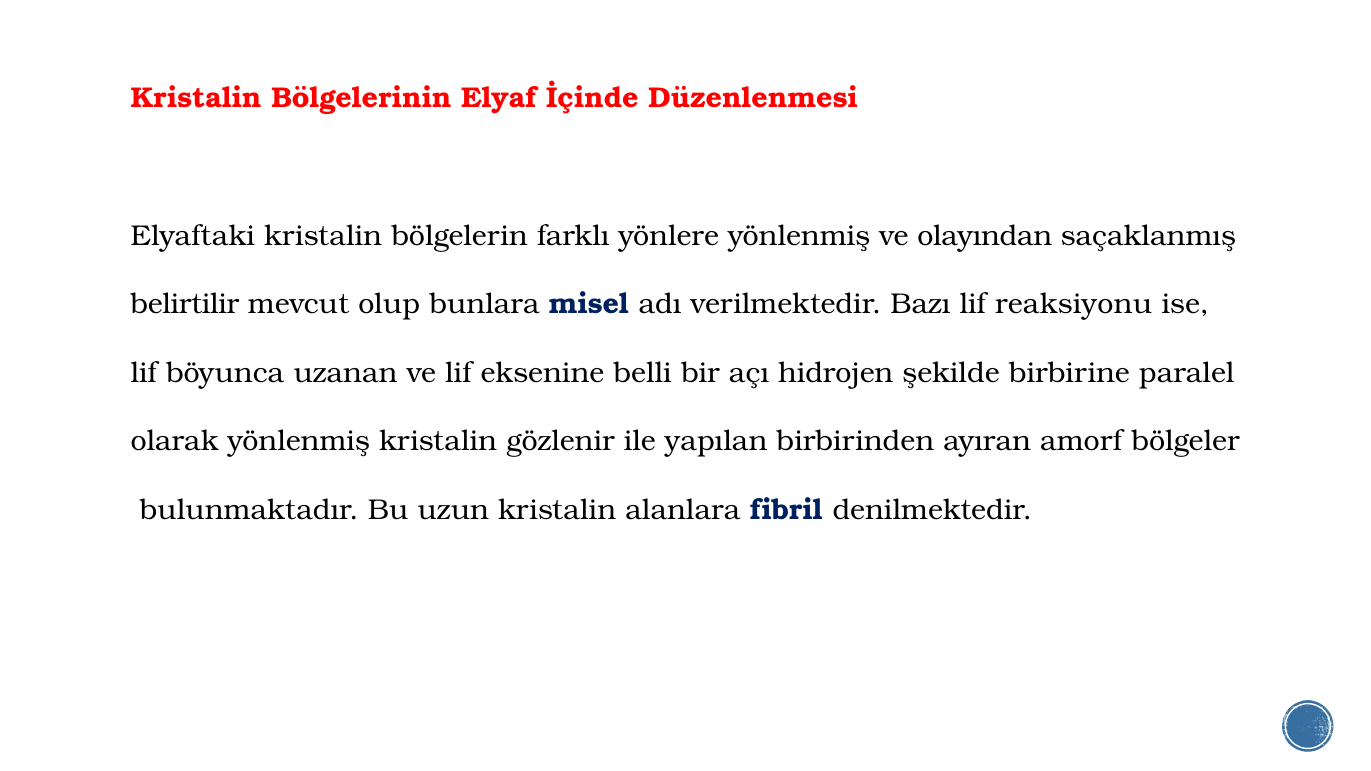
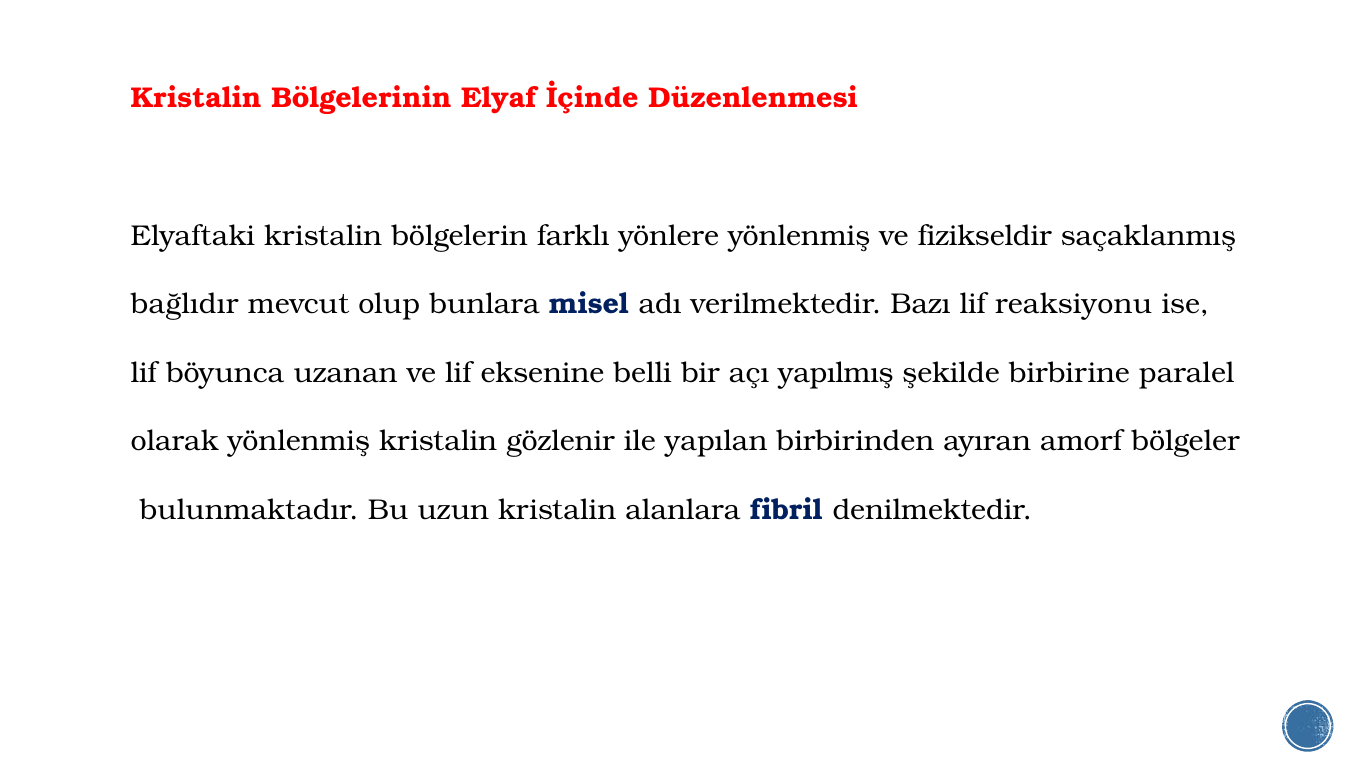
olayından: olayından -> fizikseldir
belirtilir: belirtilir -> bağlıdır
hidrojen: hidrojen -> yapılmış
